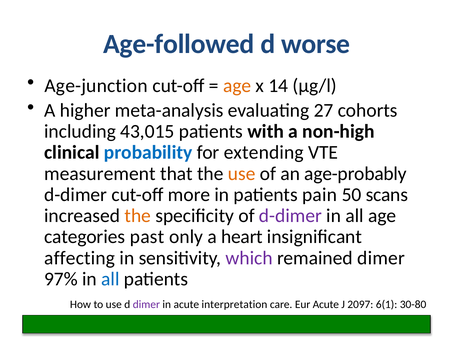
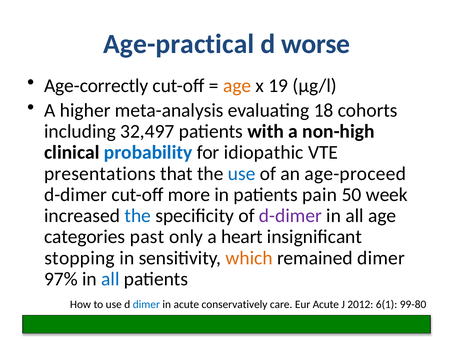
Age-followed: Age-followed -> Age-practical
Age-junction: Age-junction -> Age-correctly
14: 14 -> 19
27: 27 -> 18
43,015: 43,015 -> 32,497
extending: extending -> idiopathic
measurement: measurement -> presentations
use at (242, 173) colour: orange -> blue
age-probably: age-probably -> age-proceed
scans: scans -> week
the at (138, 216) colour: orange -> blue
affecting: affecting -> stopping
which colour: purple -> orange
dimer at (146, 304) colour: purple -> blue
interpretation: interpretation -> conservatively
2097: 2097 -> 2012
30-80: 30-80 -> 99-80
